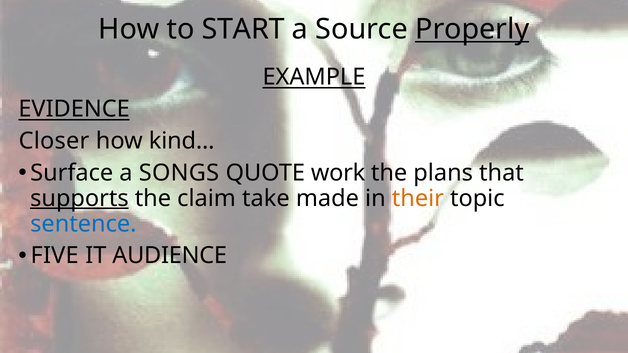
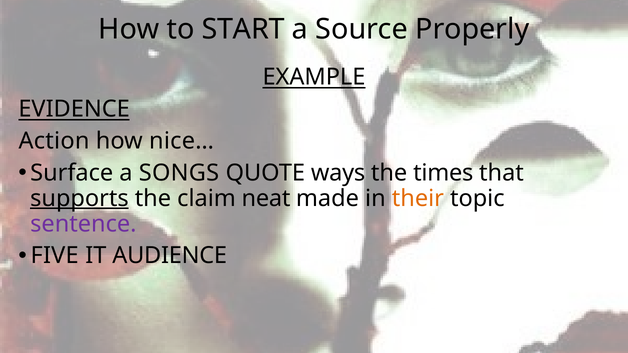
Properly underline: present -> none
Closer: Closer -> Action
kind…: kind… -> nice…
work: work -> ways
plans: plans -> times
take: take -> neat
sentence colour: blue -> purple
